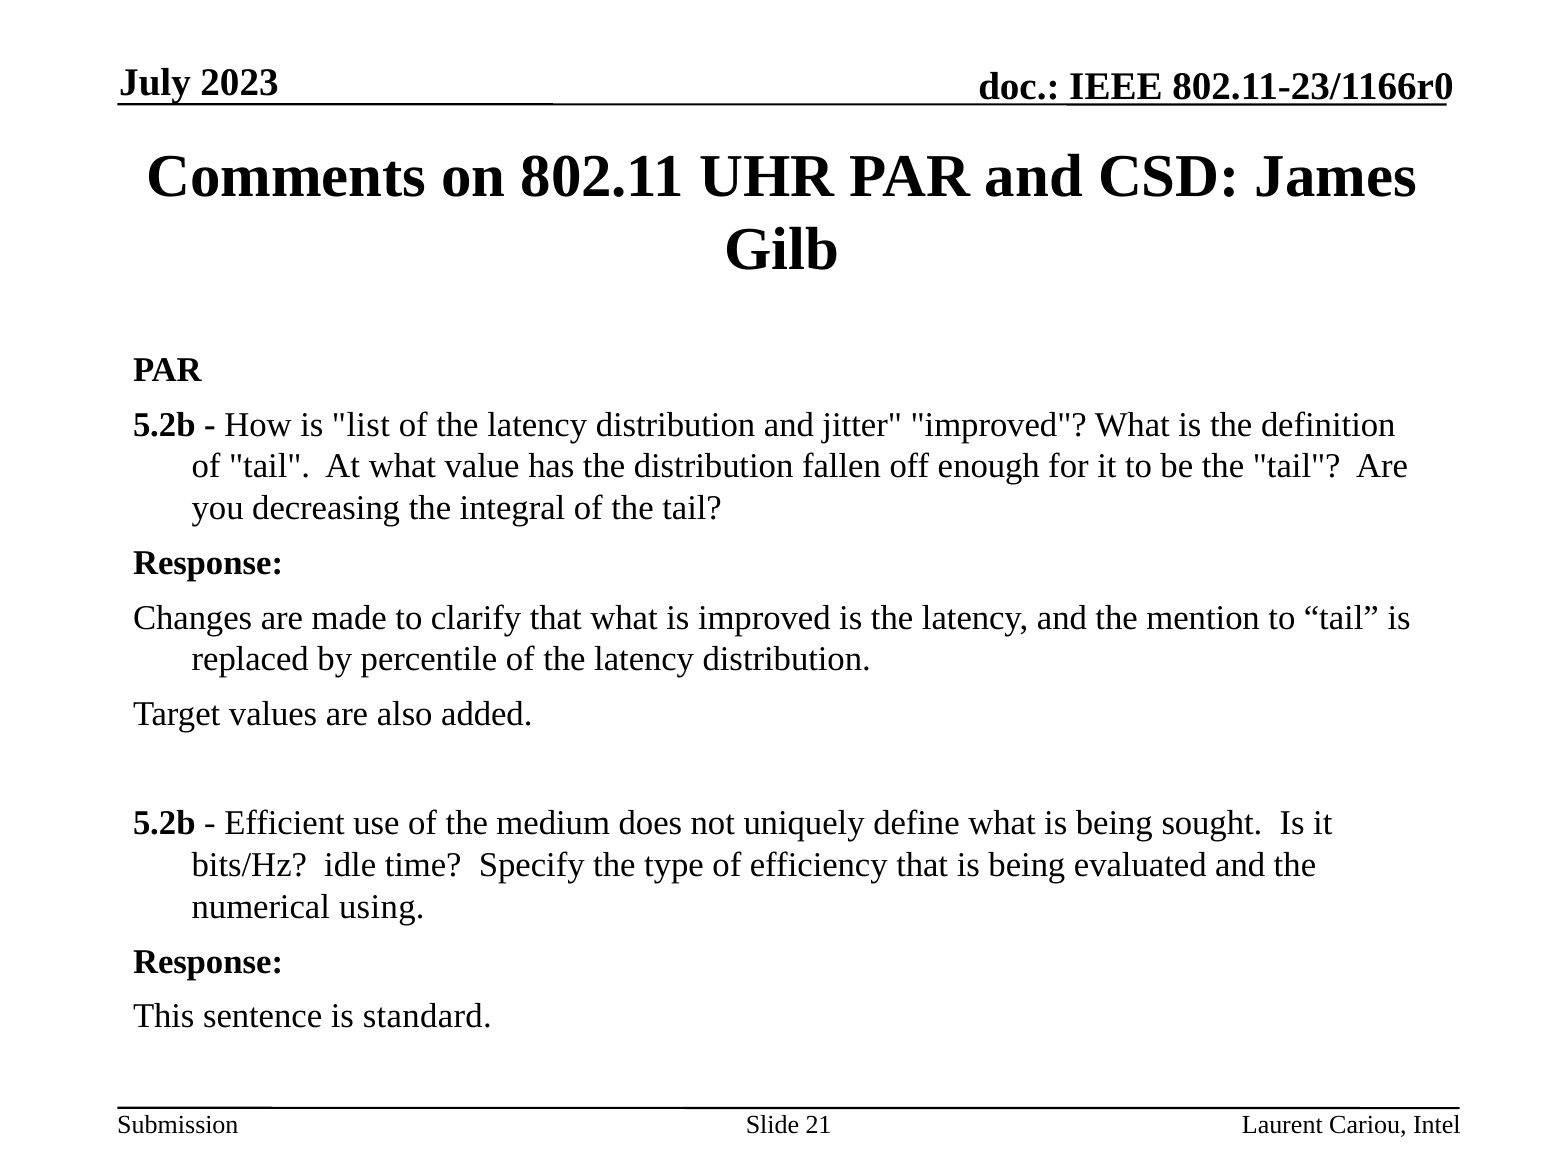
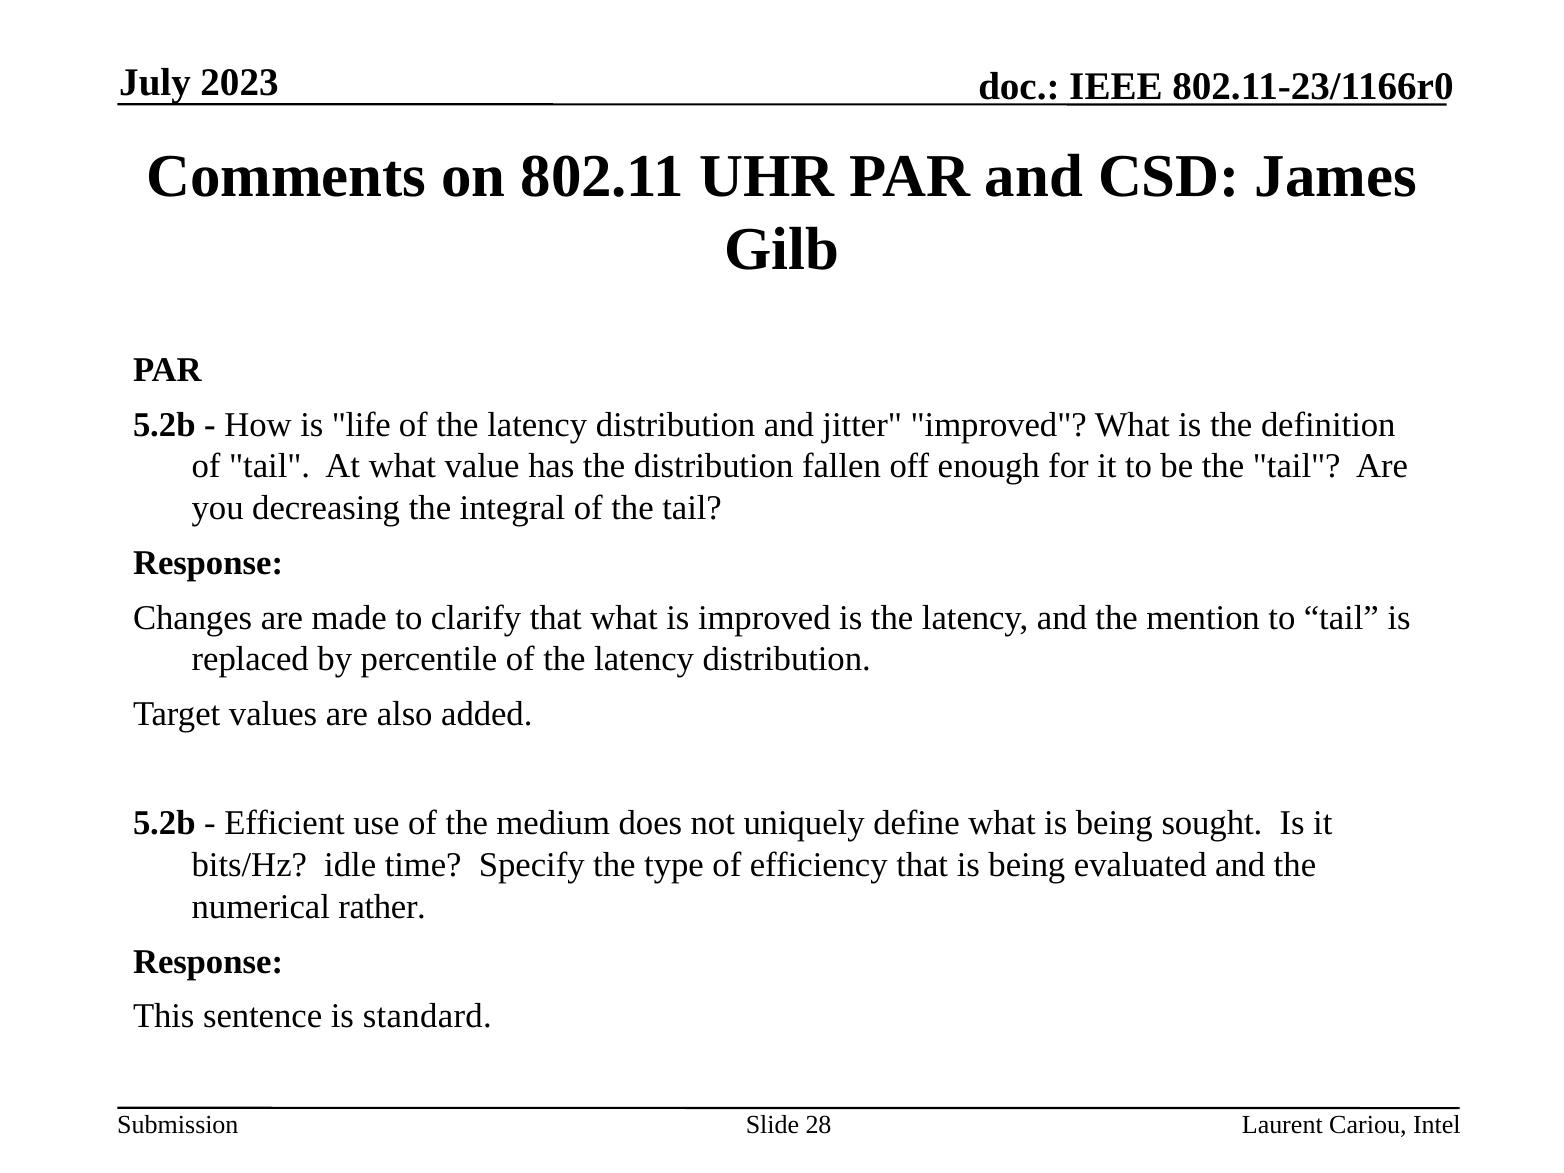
list: list -> life
using: using -> rather
21: 21 -> 28
